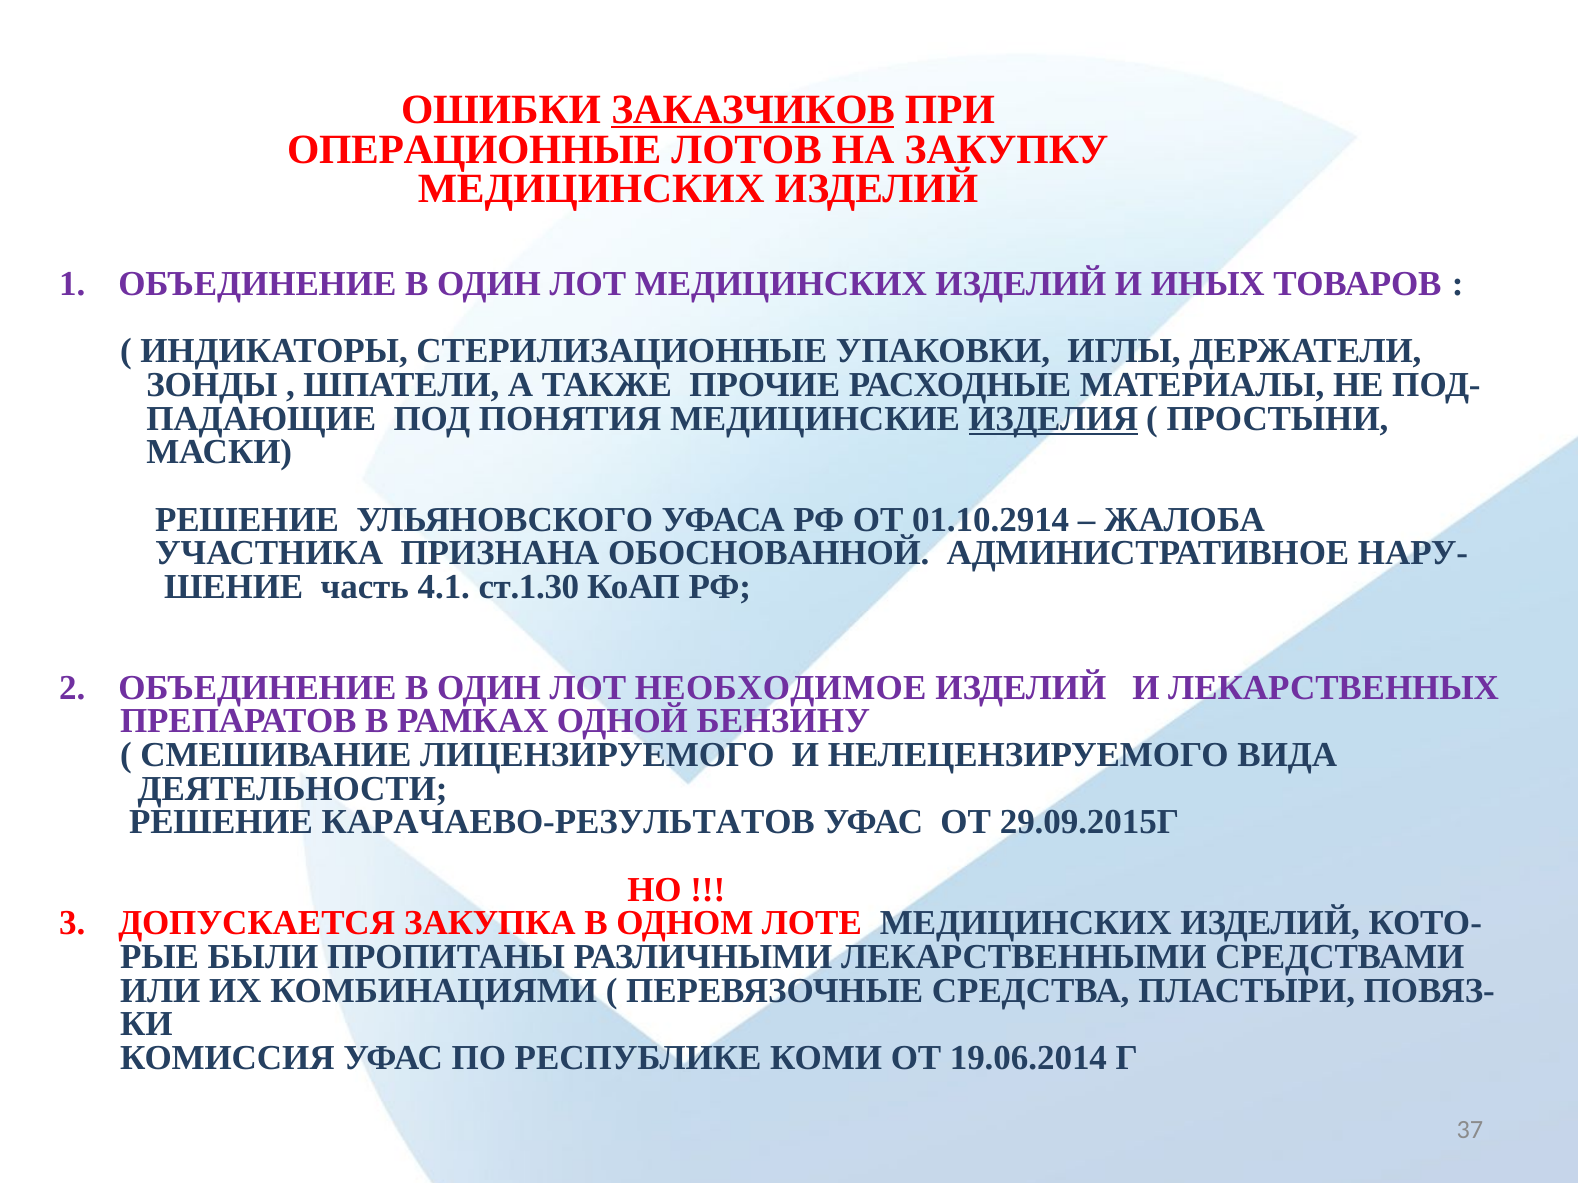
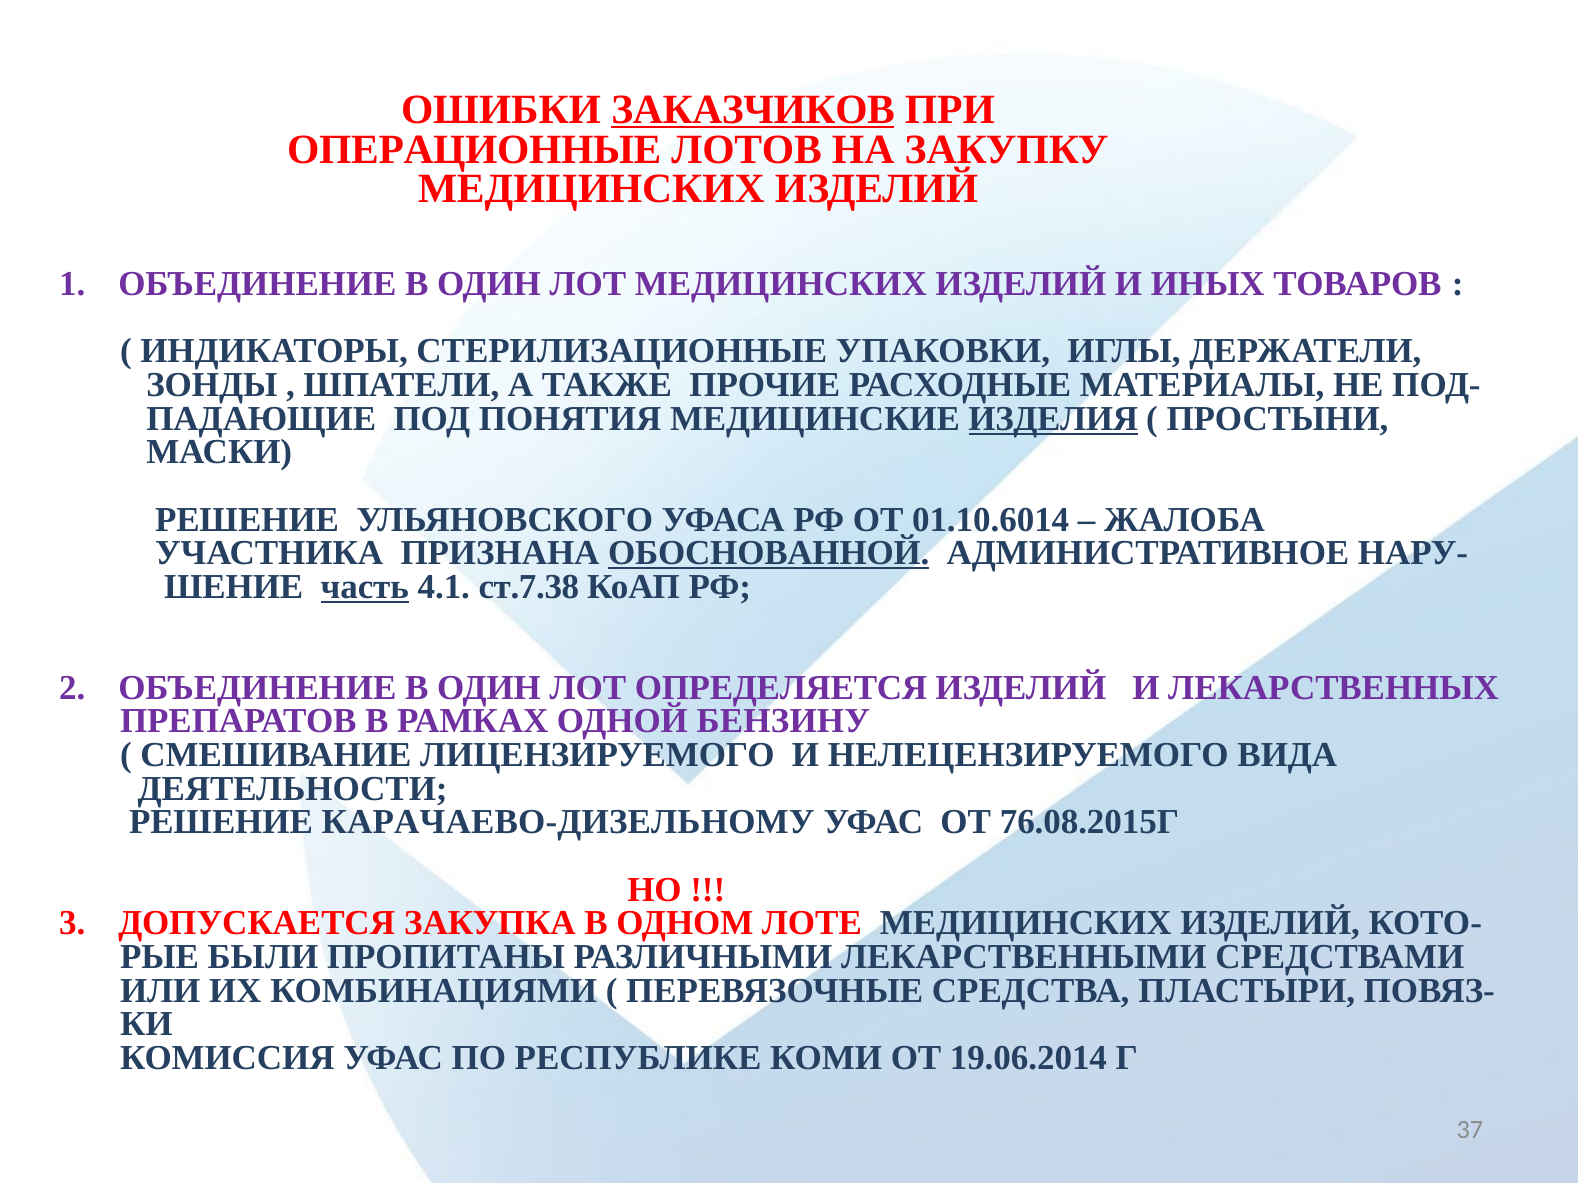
01.10.2914: 01.10.2914 -> 01.10.6014
ОБОСНОВАННОЙ underline: none -> present
часть underline: none -> present
ст.1.30: ст.1.30 -> ст.7.38
НЕОБХОДИМОЕ: НЕОБХОДИМОЕ -> ОПРЕДЕЛЯЕТСЯ
КАРАЧАЕВО-РЕЗУЛЬТАТОВ: КАРАЧАЕВО-РЕЗУЛЬТАТОВ -> КАРАЧАЕВО-ДИЗЕЛЬНОМУ
29.09.2015Г: 29.09.2015Г -> 76.08.2015Г
